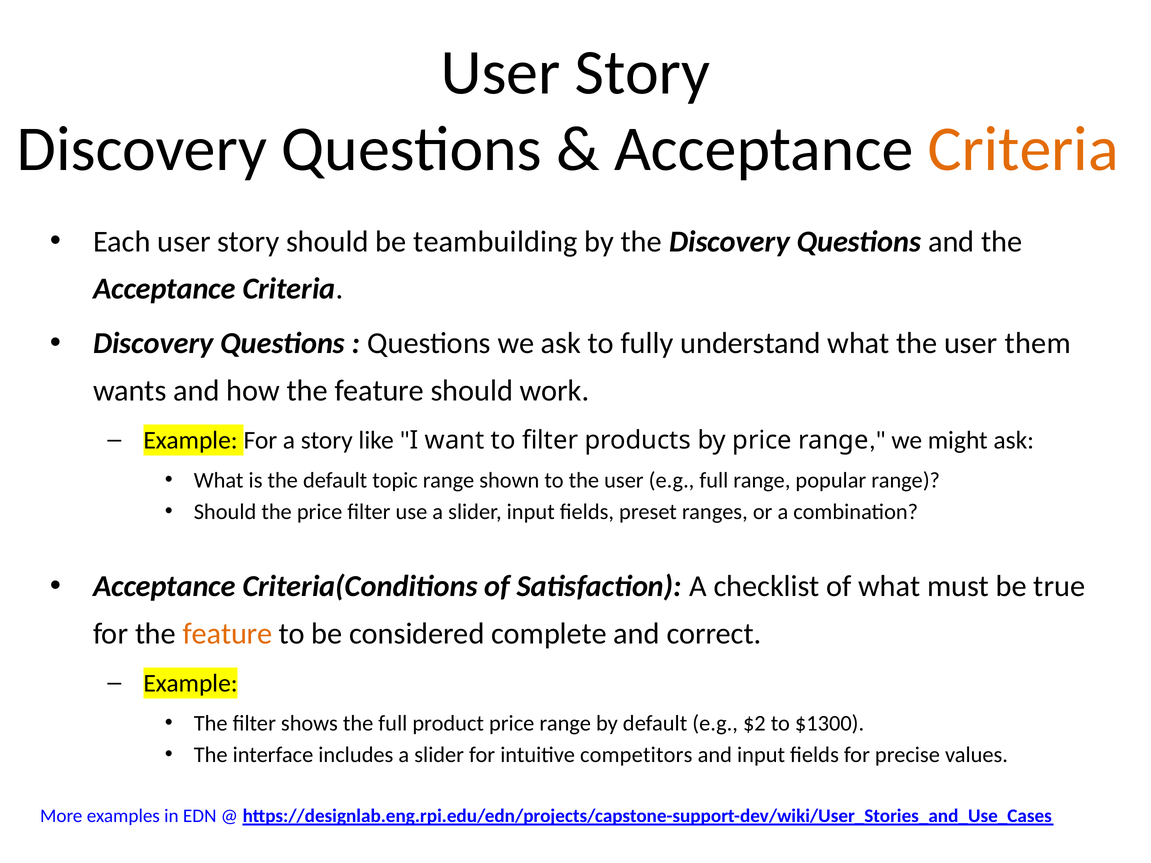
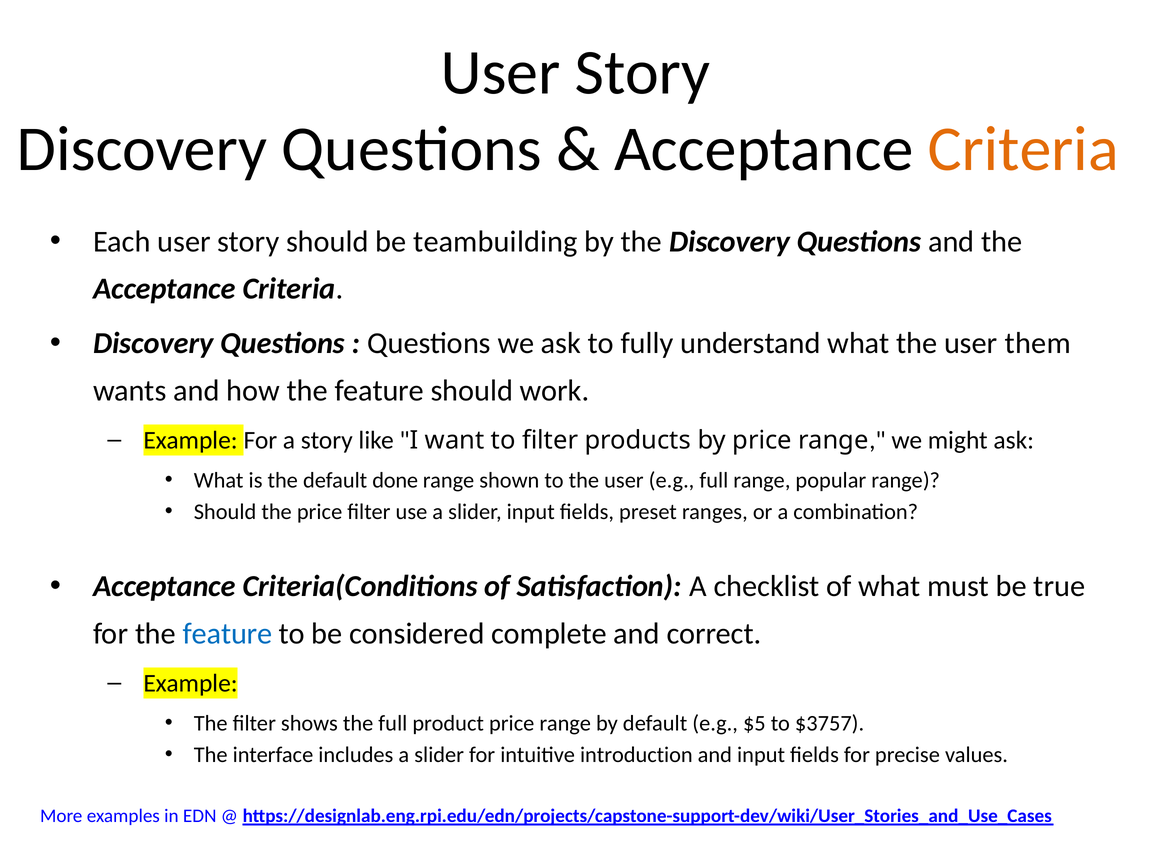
topic: topic -> done
feature at (228, 634) colour: orange -> blue
$2: $2 -> $5
$1300: $1300 -> $3757
competitors: competitors -> introduction
